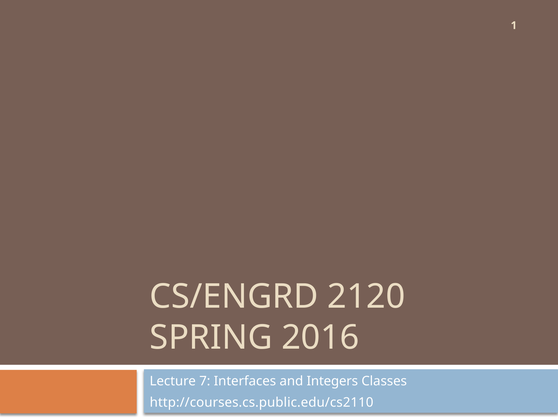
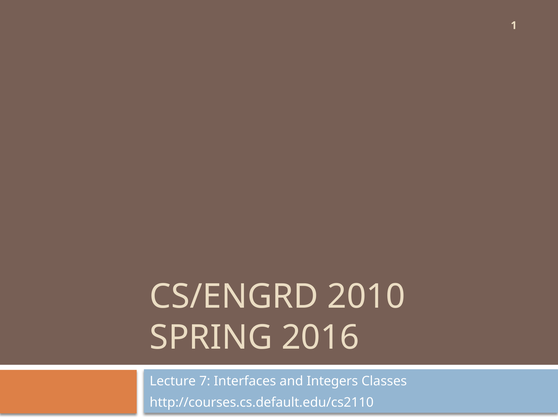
2120: 2120 -> 2010
http://courses.cs.public.edu/cs2110: http://courses.cs.public.edu/cs2110 -> http://courses.cs.default.edu/cs2110
